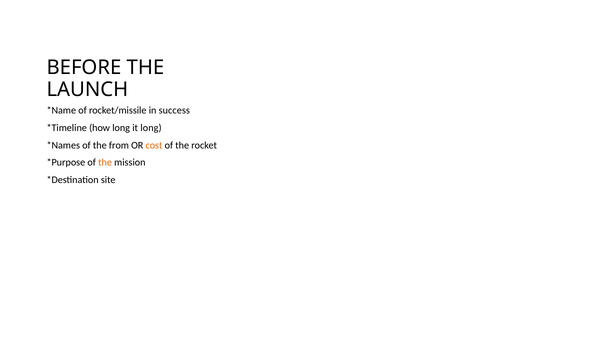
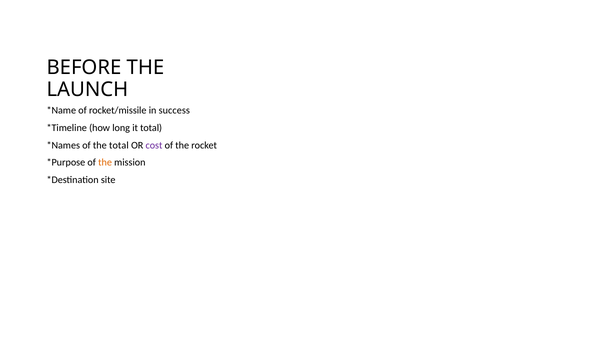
it long: long -> total
the from: from -> total
cost colour: orange -> purple
